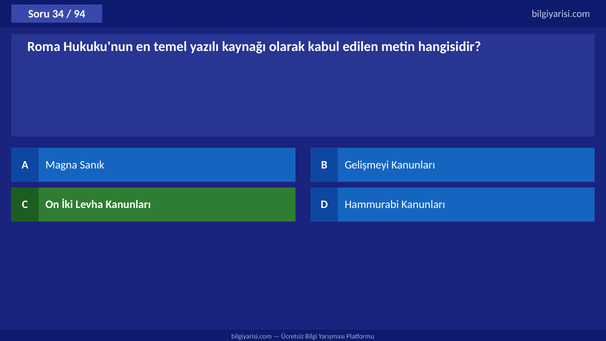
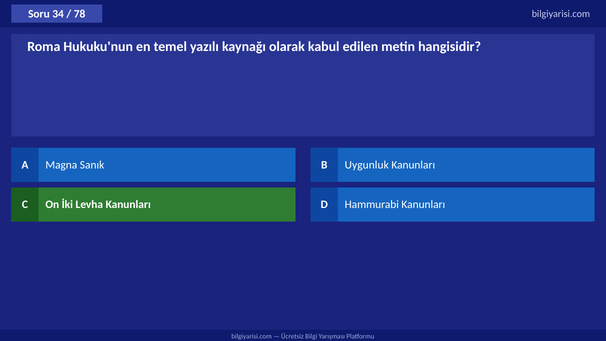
94: 94 -> 78
Gelişmeyi: Gelişmeyi -> Uygunluk
